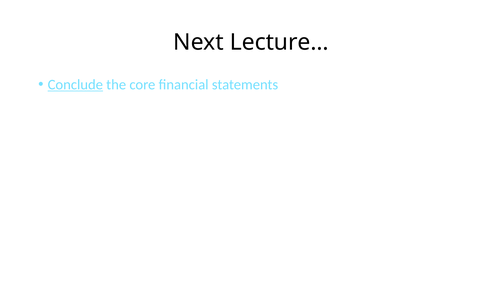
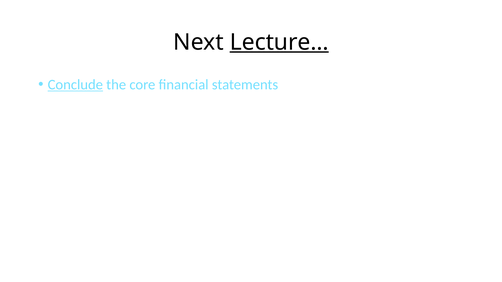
Lecture… underline: none -> present
